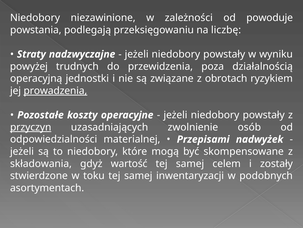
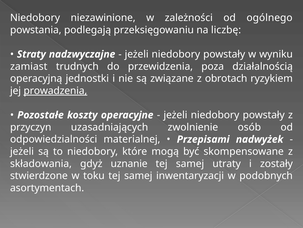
powoduje: powoduje -> ogólnego
powyżej: powyżej -> zamiast
przyczyn underline: present -> none
wartość: wartość -> uznanie
celem: celem -> utraty
